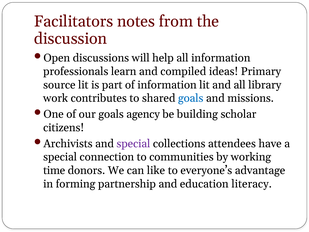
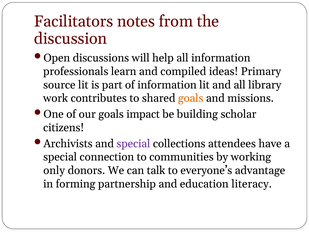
goals at (191, 98) colour: blue -> orange
agency: agency -> impact
time: time -> only
like: like -> talk
